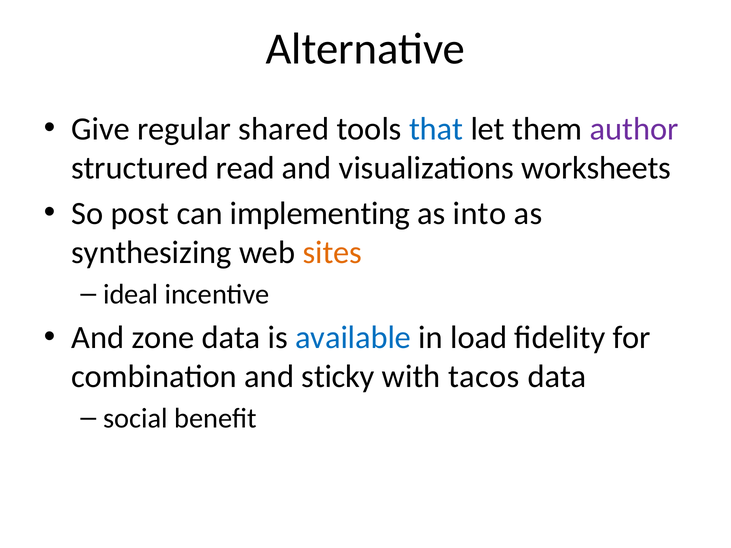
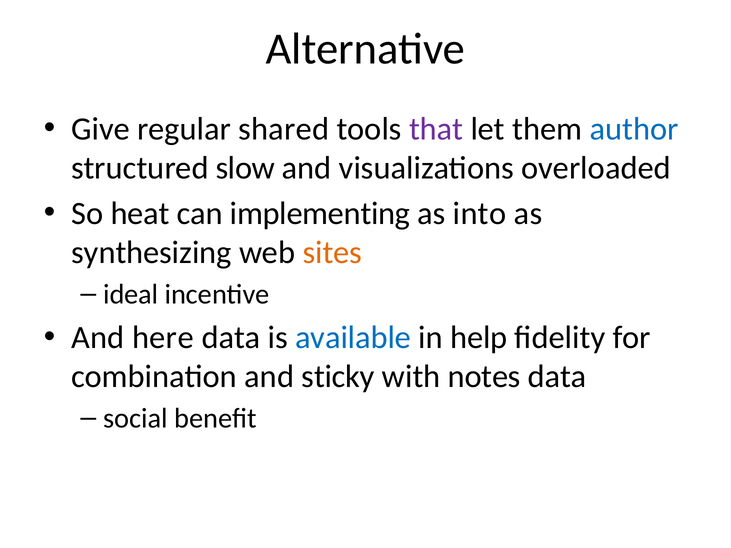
that colour: blue -> purple
author colour: purple -> blue
read: read -> slow
worksheets: worksheets -> overloaded
post: post -> heat
zone: zone -> here
load: load -> help
tacos: tacos -> notes
